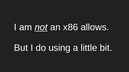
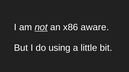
allows: allows -> aware
